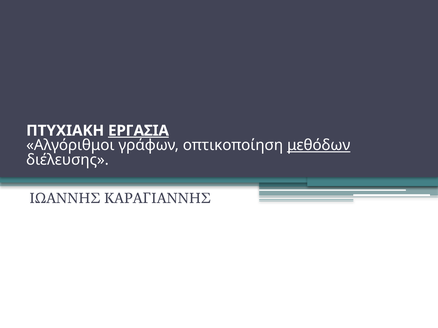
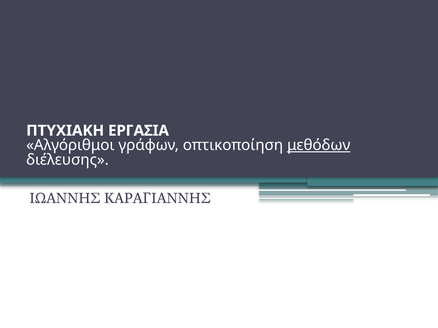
ΕΡΓΑΣΙΑ underline: present -> none
